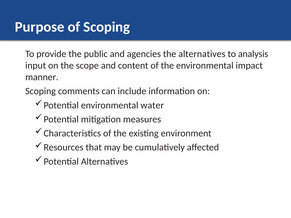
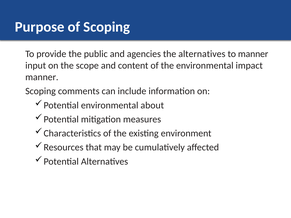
to analysis: analysis -> manner
water: water -> about
